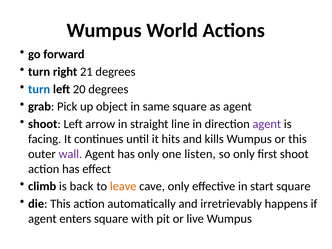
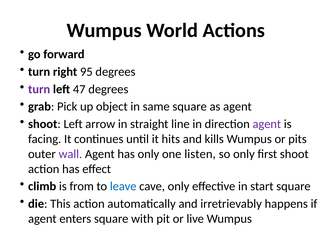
21: 21 -> 95
turn at (39, 89) colour: blue -> purple
20: 20 -> 47
or this: this -> pits
back: back -> from
leave colour: orange -> blue
